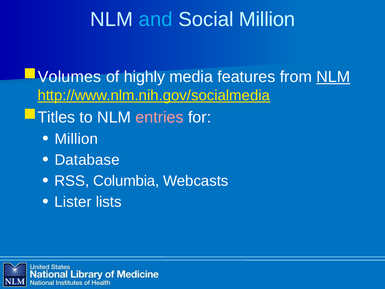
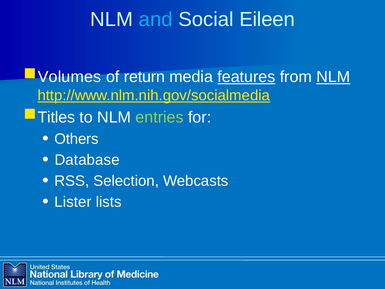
Social Million: Million -> Eileen
highly: highly -> return
features underline: none -> present
entries colour: pink -> light green
Million at (76, 139): Million -> Others
Columbia: Columbia -> Selection
